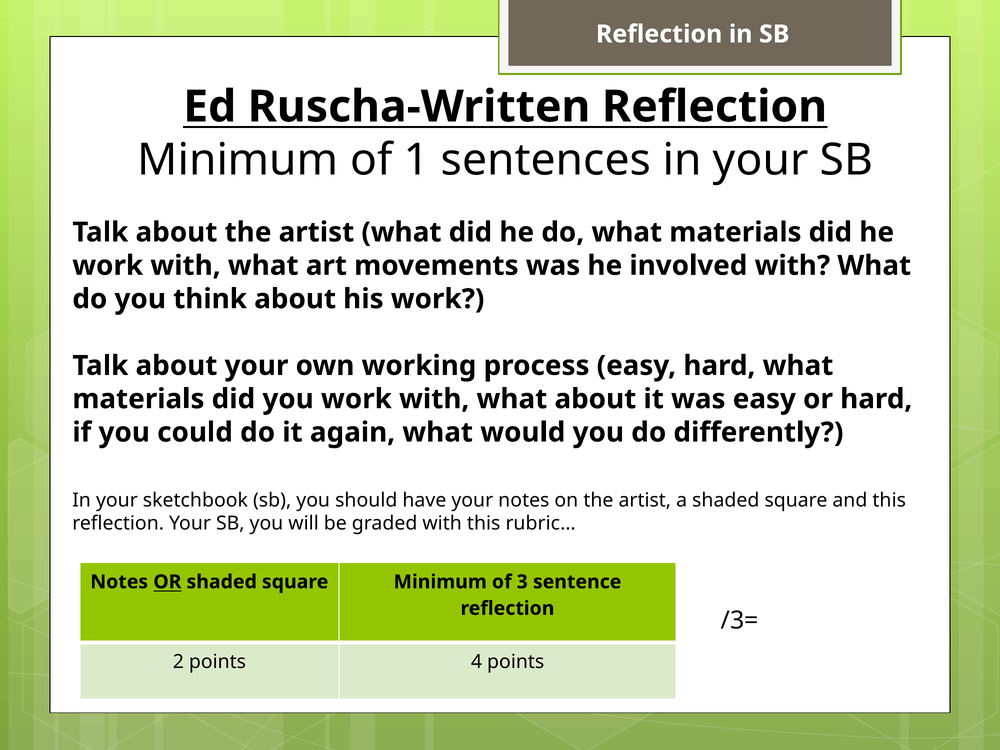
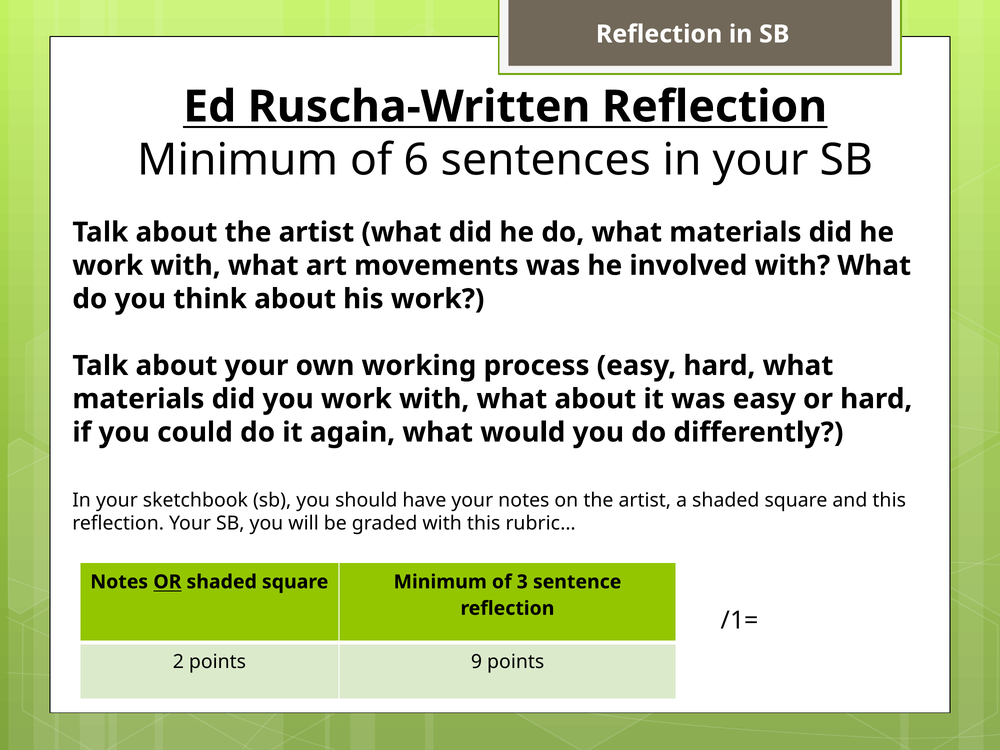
1: 1 -> 6
/3=: /3= -> /1=
4: 4 -> 9
